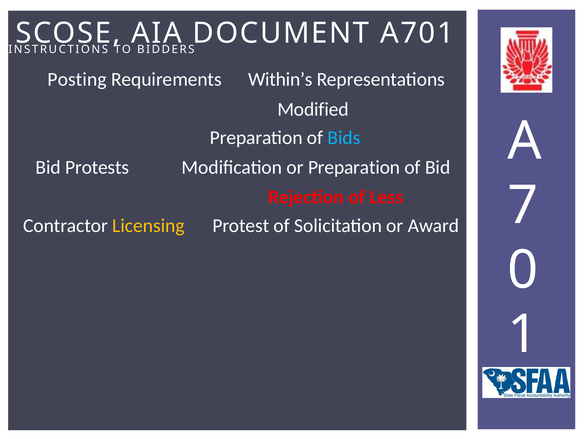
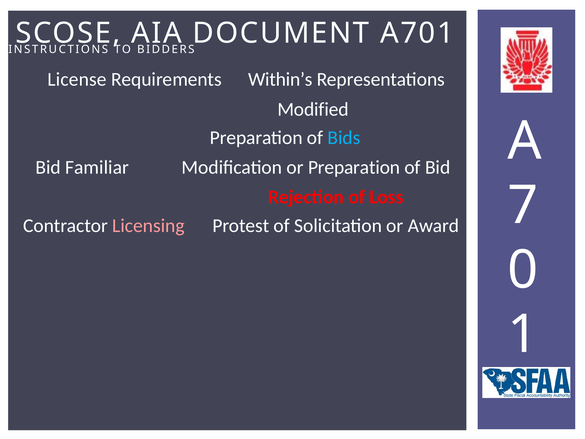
Posting: Posting -> License
Protests: Protests -> Familiar
Less: Less -> Loss
Licensing colour: yellow -> pink
